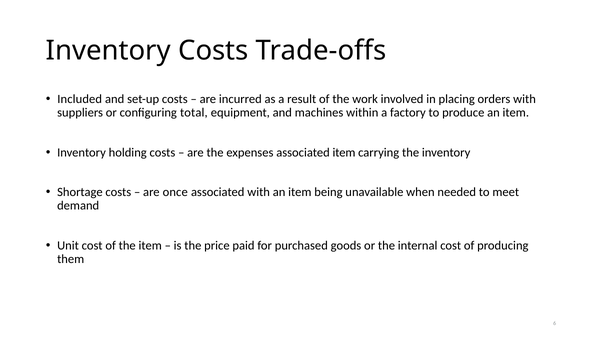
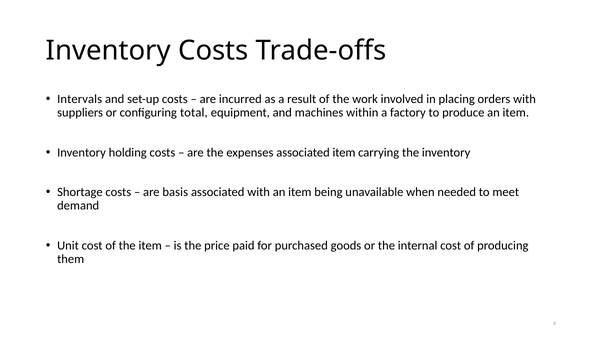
Included: Included -> Intervals
once: once -> basis
